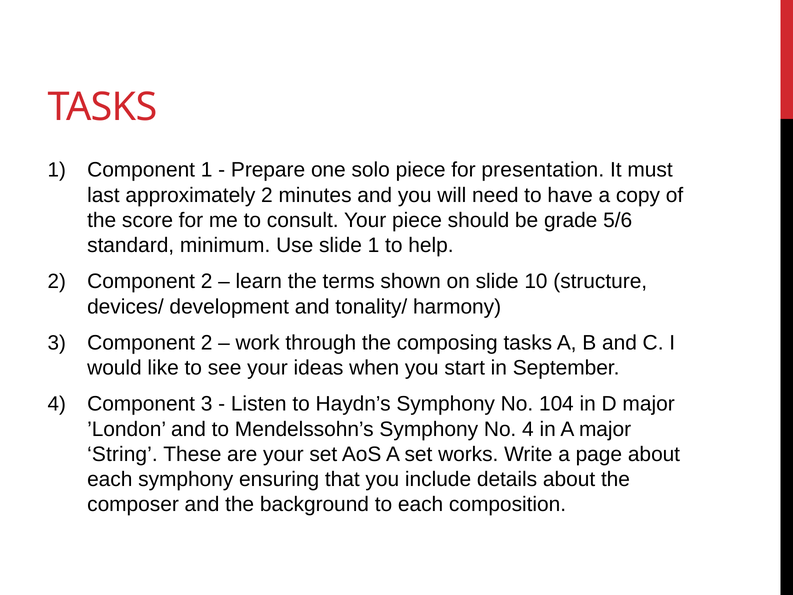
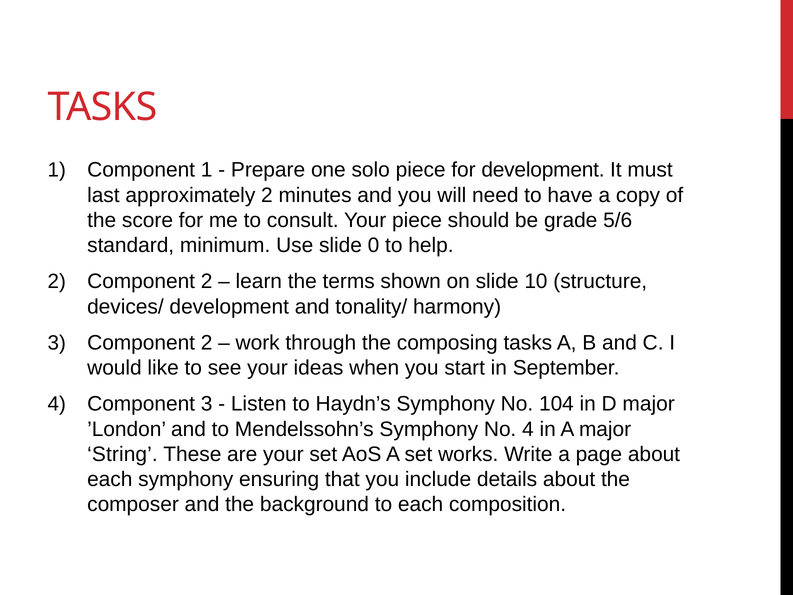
for presentation: presentation -> development
slide 1: 1 -> 0
